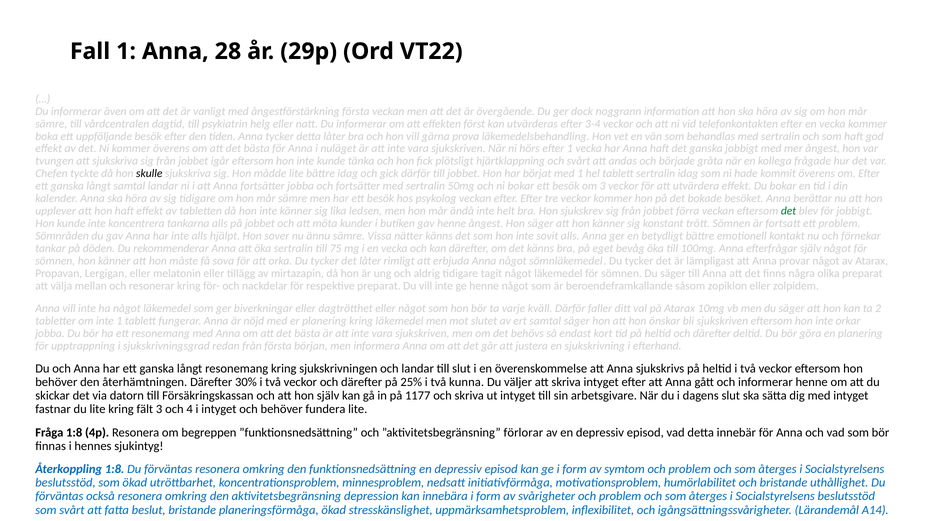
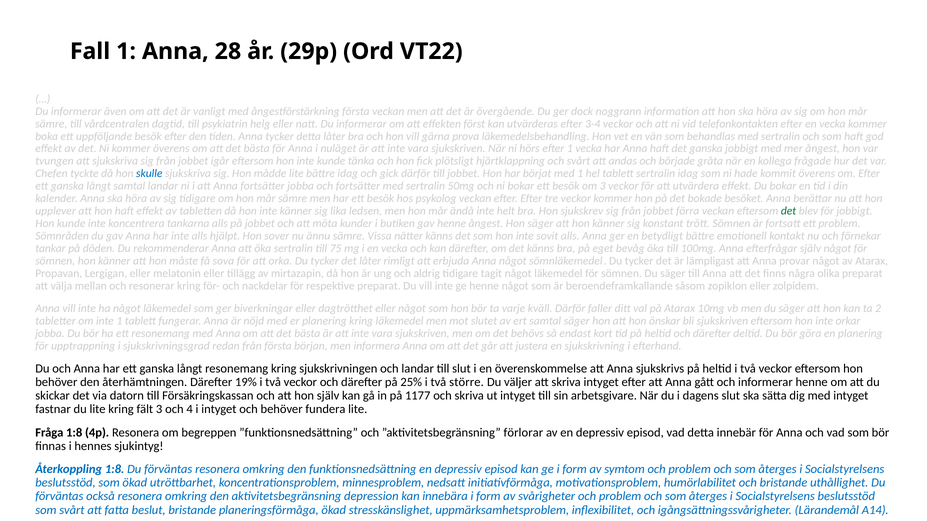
skulle colour: black -> blue
30%: 30% -> 19%
kunna: kunna -> större
